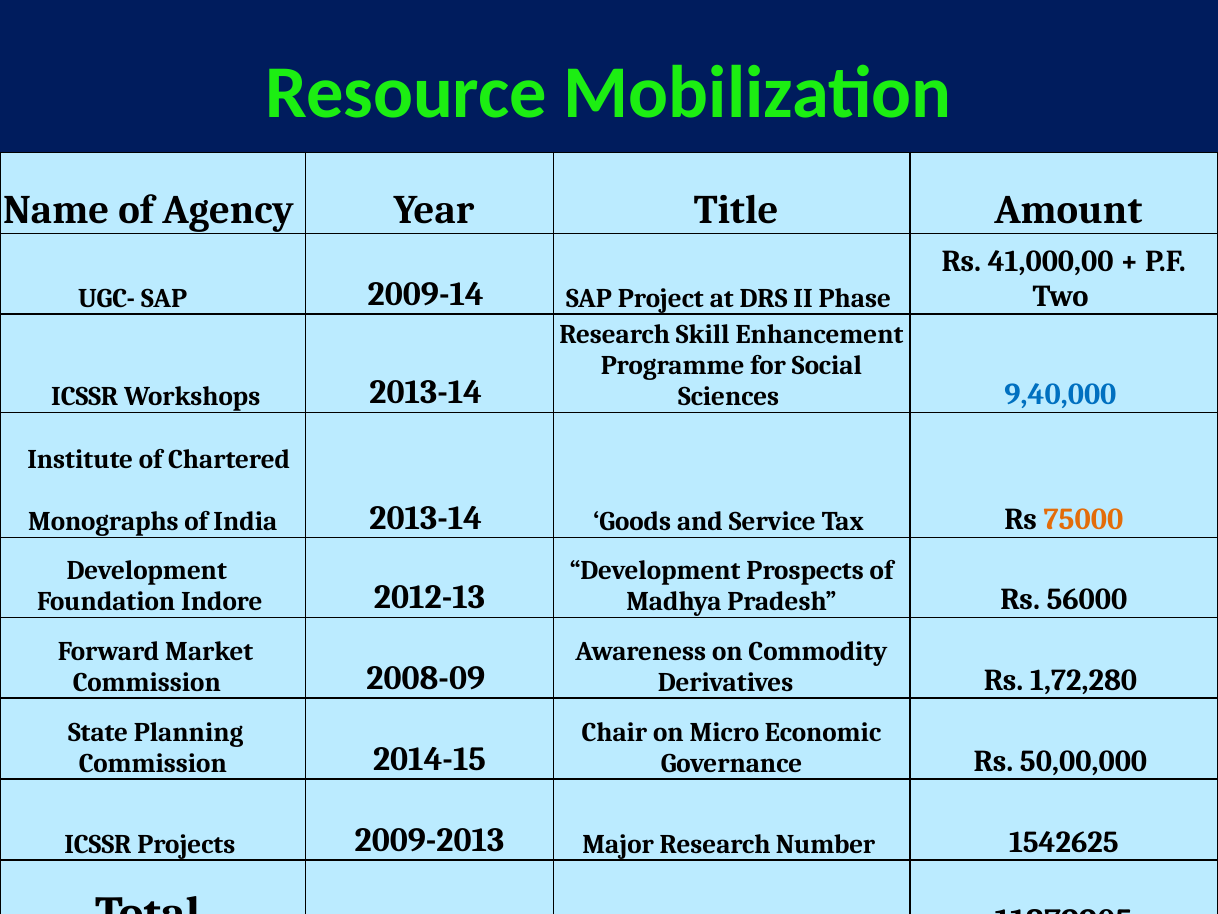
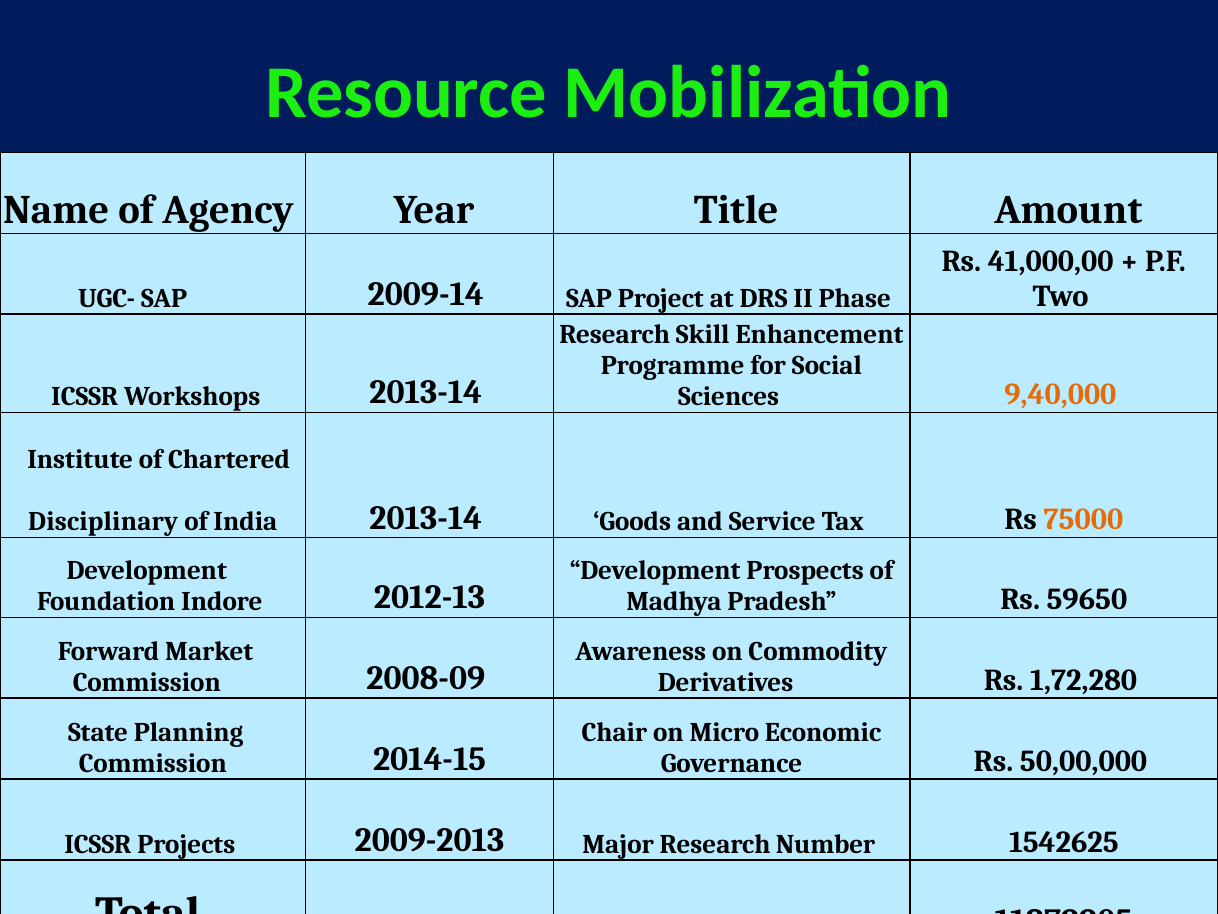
9,40,000 colour: blue -> orange
Monographs: Monographs -> Disciplinary
56000: 56000 -> 59650
